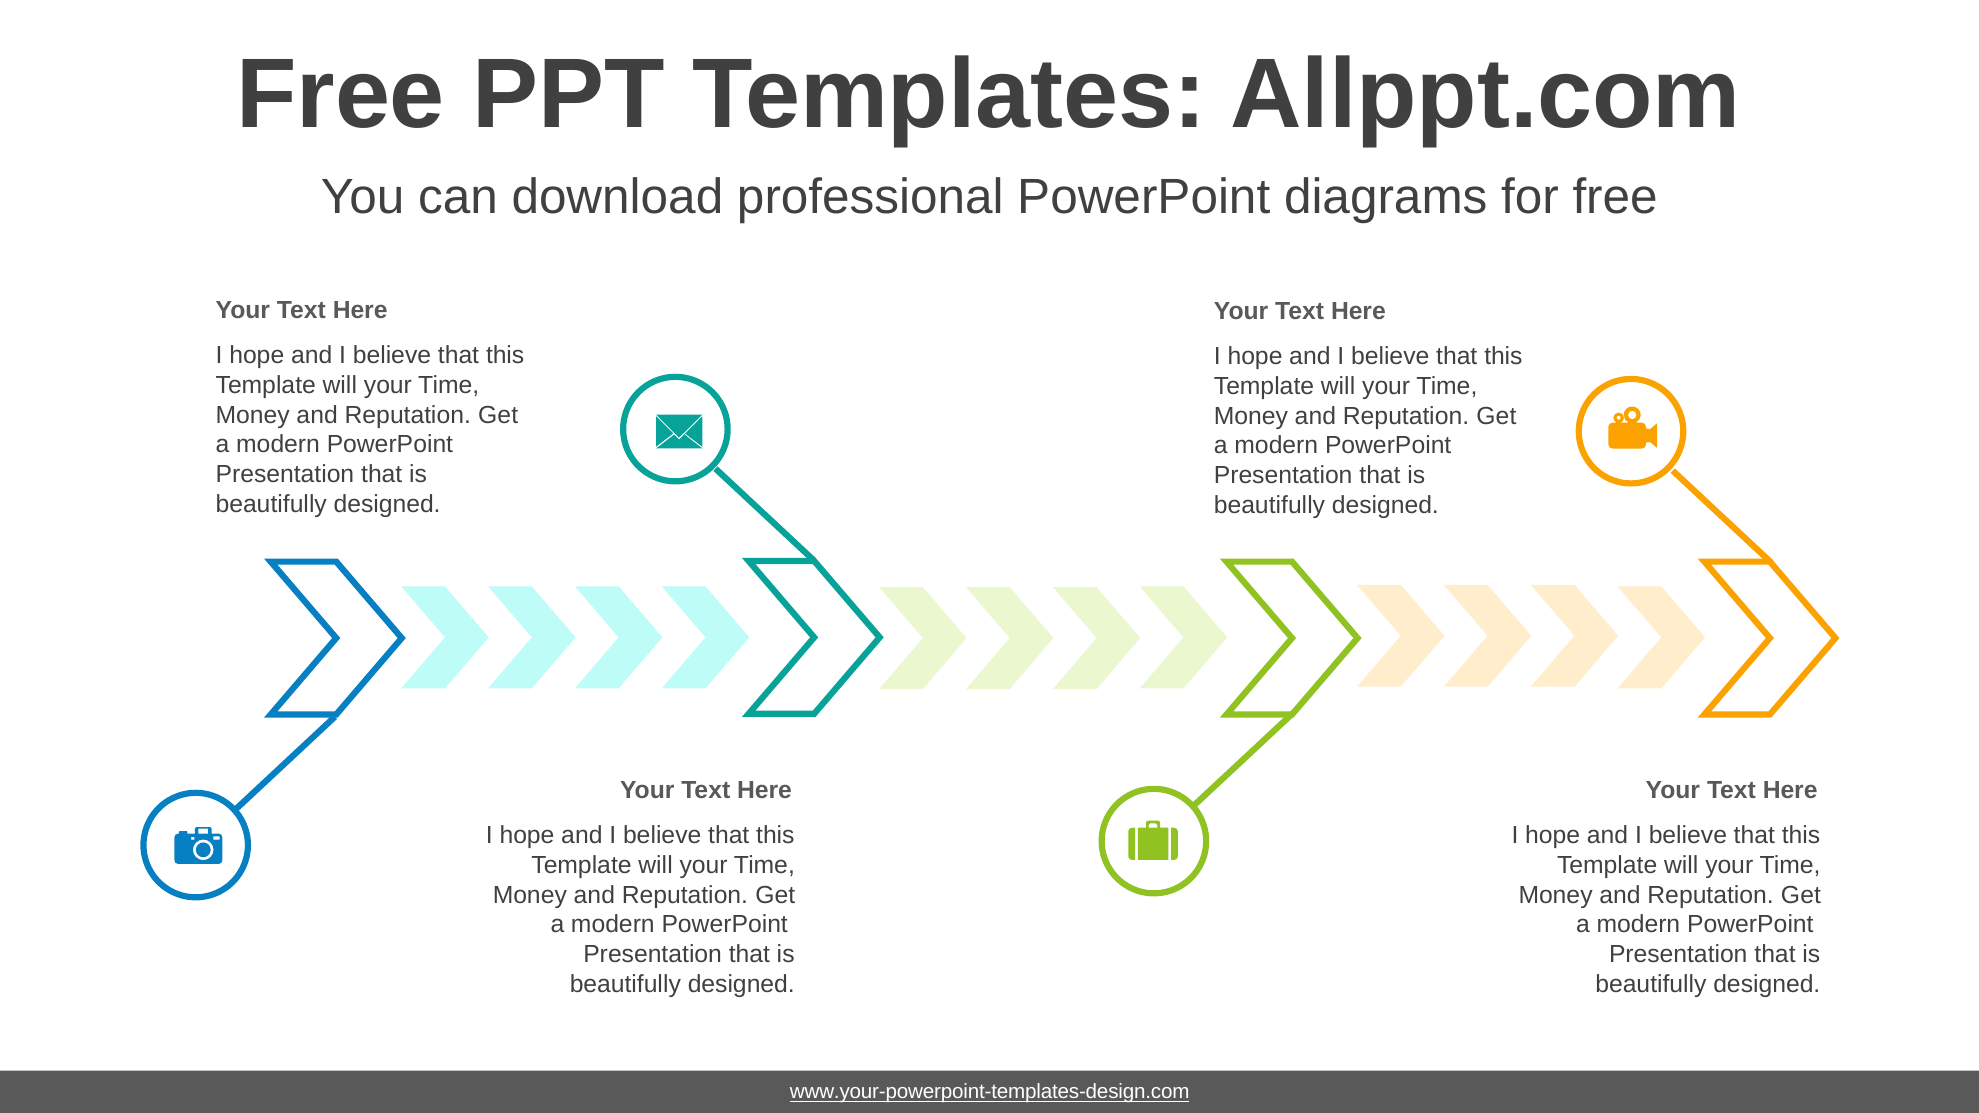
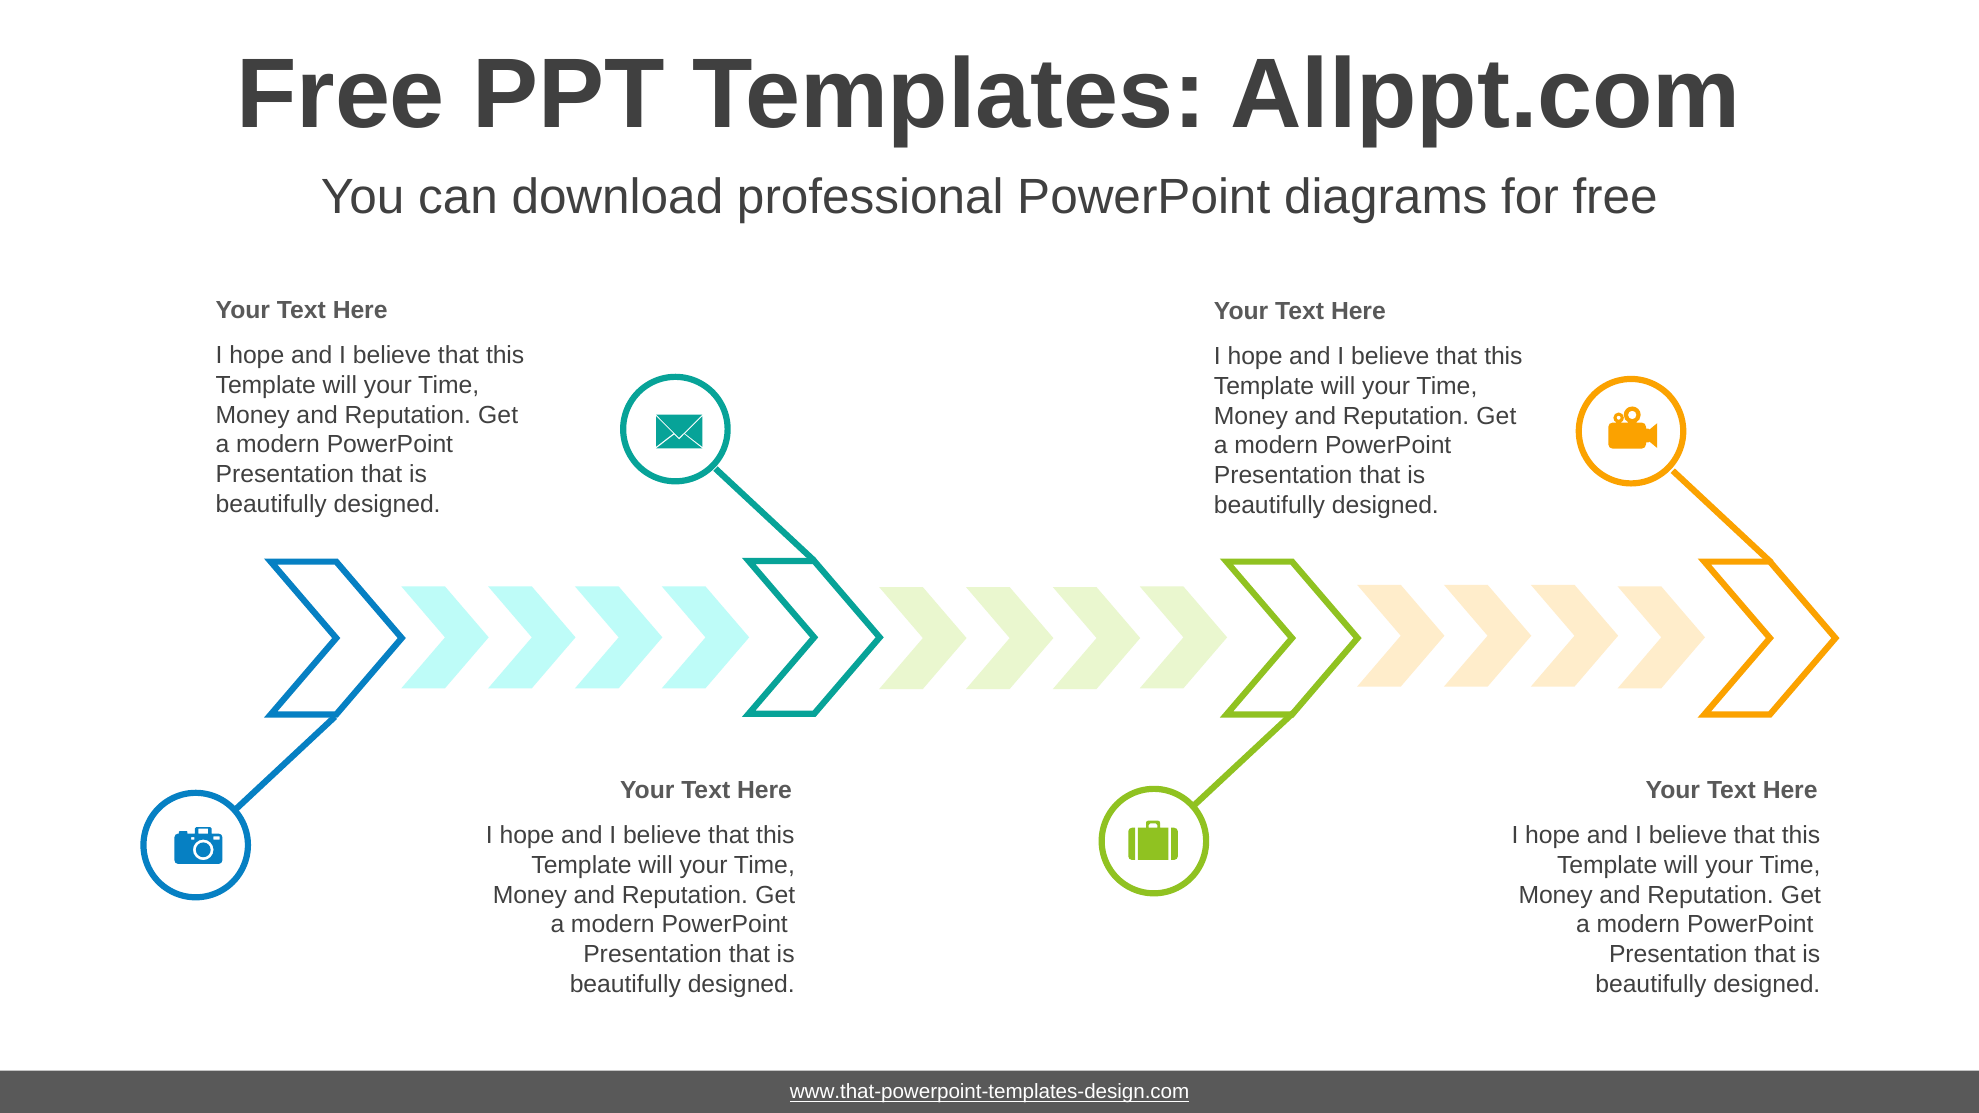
www.your-powerpoint-templates-design.com: www.your-powerpoint-templates-design.com -> www.that-powerpoint-templates-design.com
